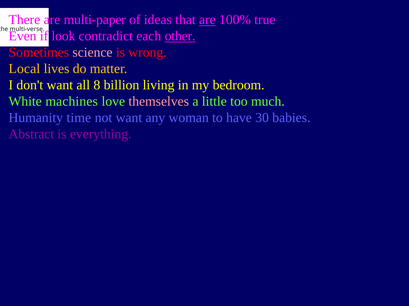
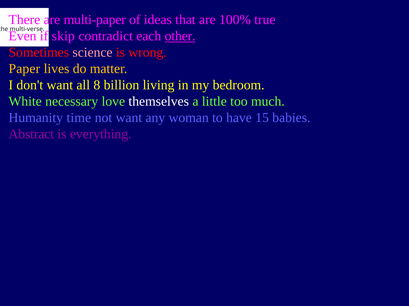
are at (207, 20) underline: present -> none
look: look -> skip
Local: Local -> Paper
machines: machines -> necessary
themselves colour: pink -> white
30: 30 -> 15
